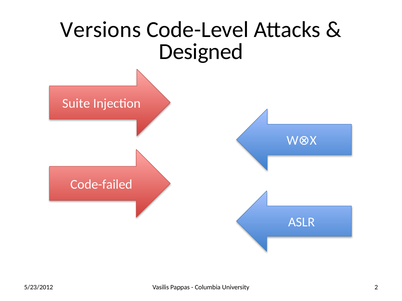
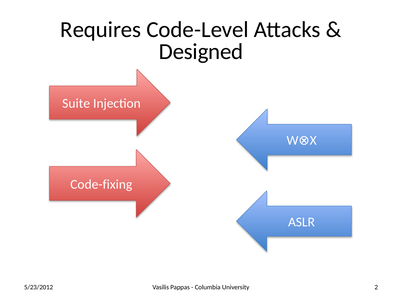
Versions: Versions -> Requires
Code-failed: Code-failed -> Code-fixing
